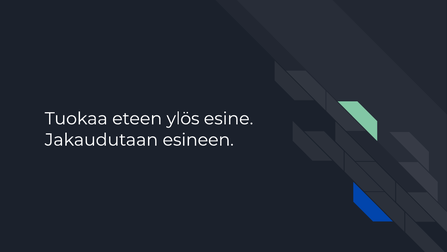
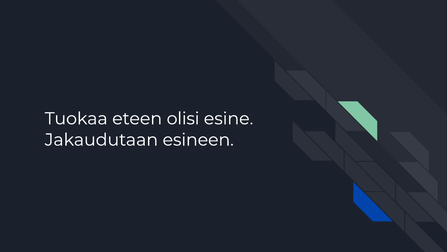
ylös: ylös -> olisi
